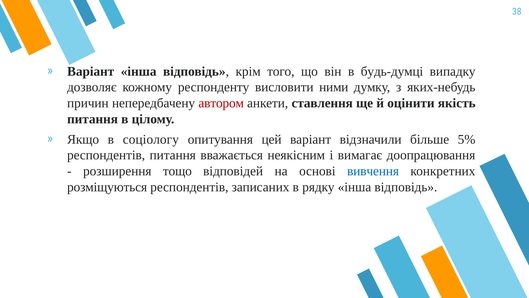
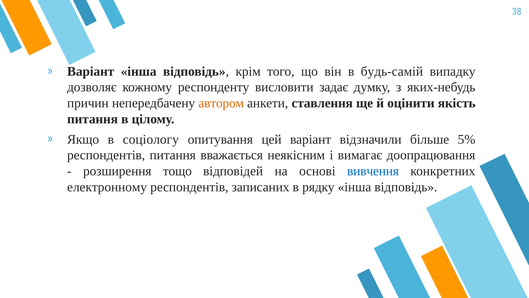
будь-думці: будь-думці -> будь-самій
ними: ними -> задає
автором colour: red -> orange
розміщуються: розміщуються -> електронному
